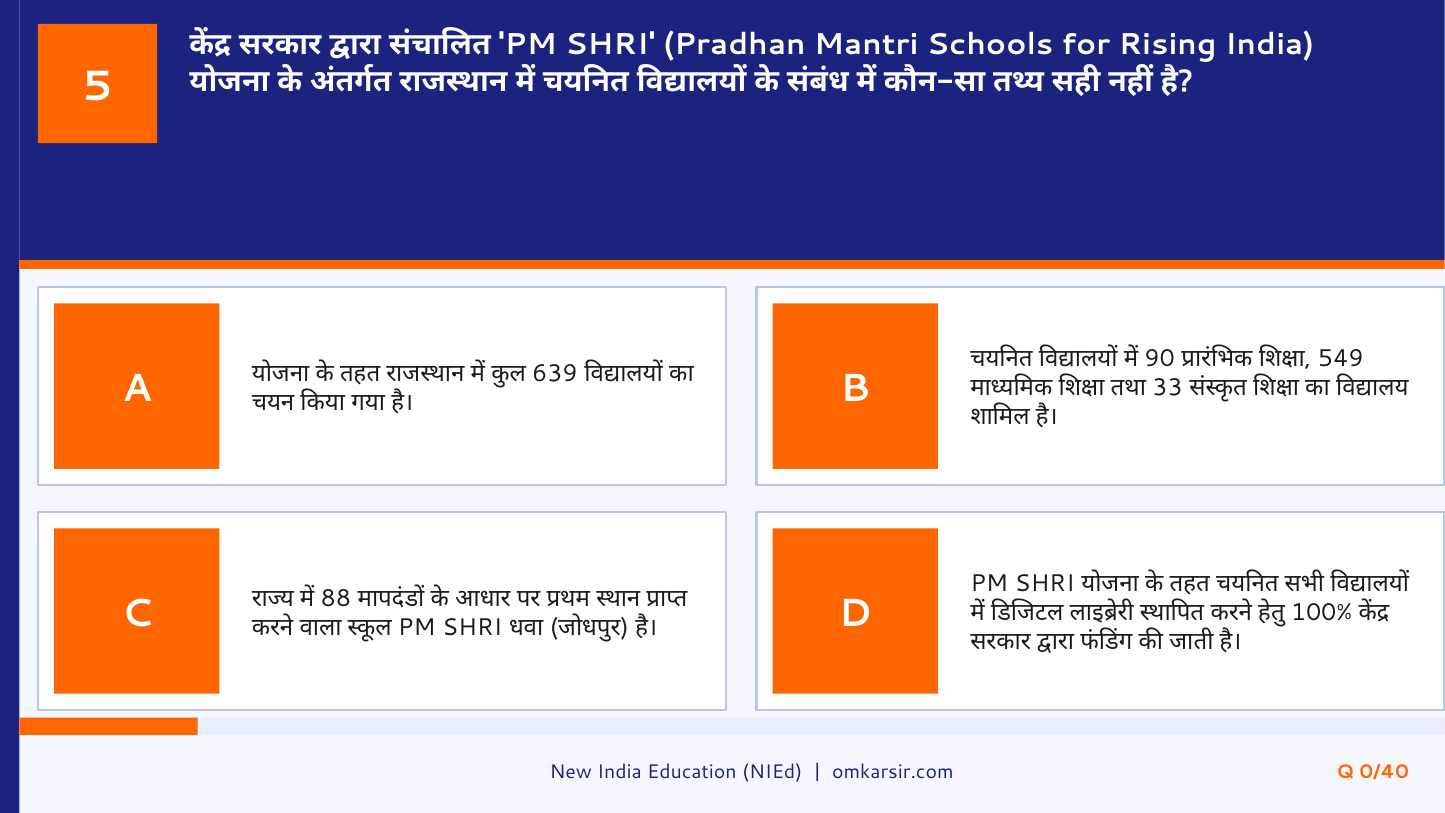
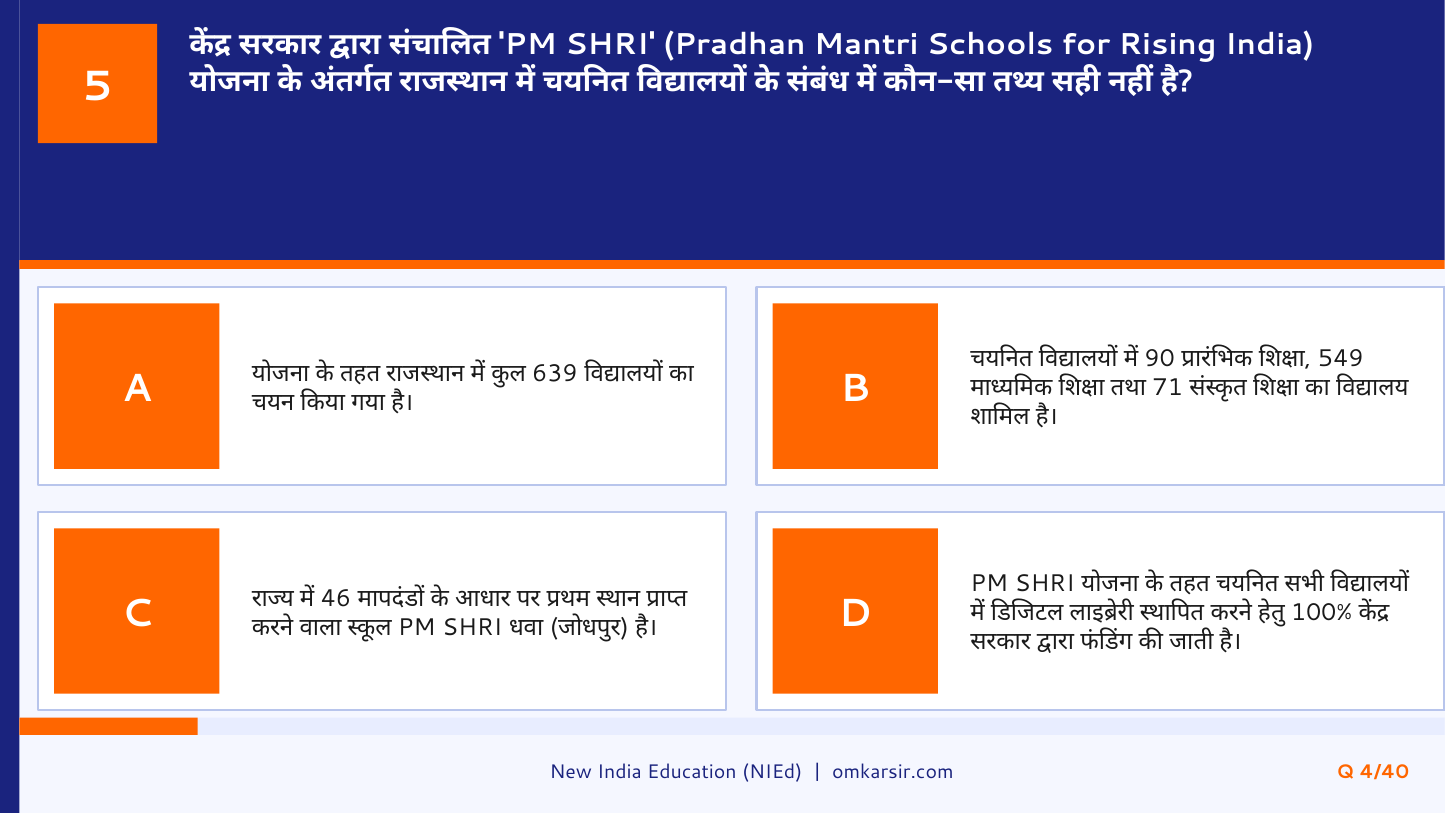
33: 33 -> 71
88: 88 -> 46
0/40: 0/40 -> 4/40
